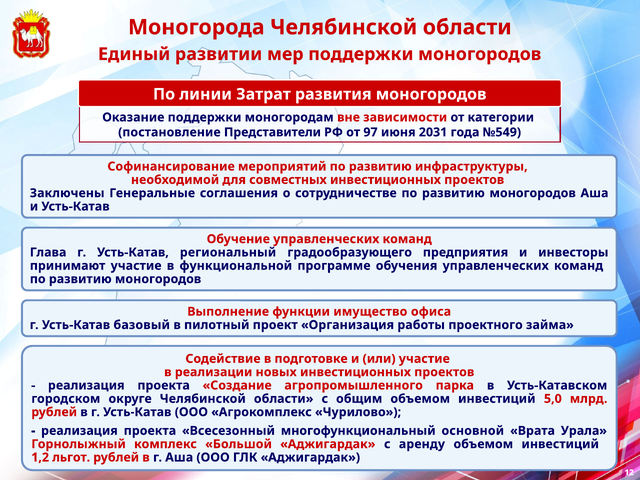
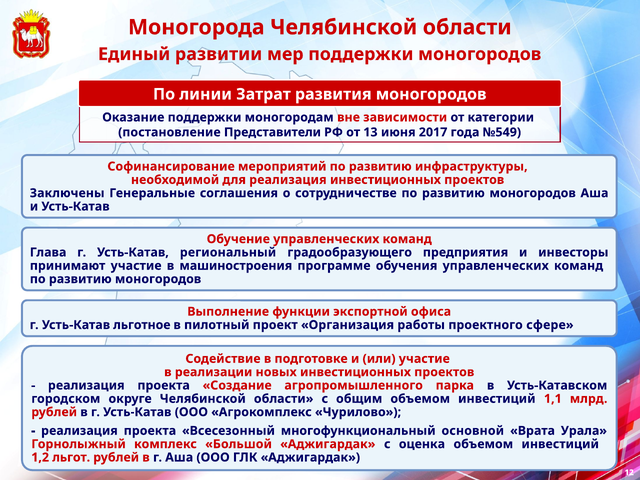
97: 97 -> 13
2031: 2031 -> 2017
для совместных: совместных -> реализация
функциональной: функциональной -> машиностроения
имущество: имущество -> экспортной
базовый: базовый -> льготное
займа: займа -> сфере
5,0: 5,0 -> 1,1
аренду: аренду -> оценка
